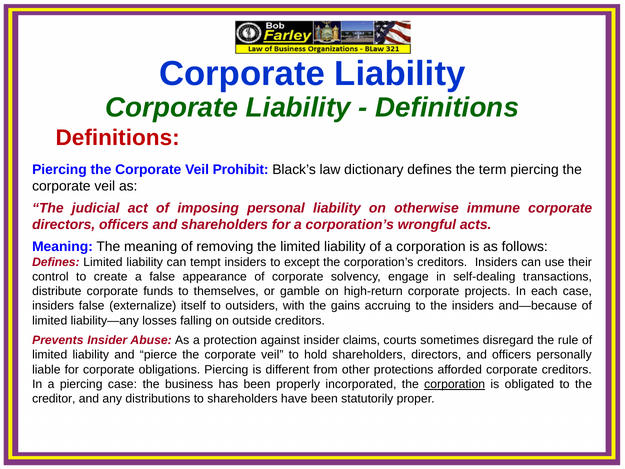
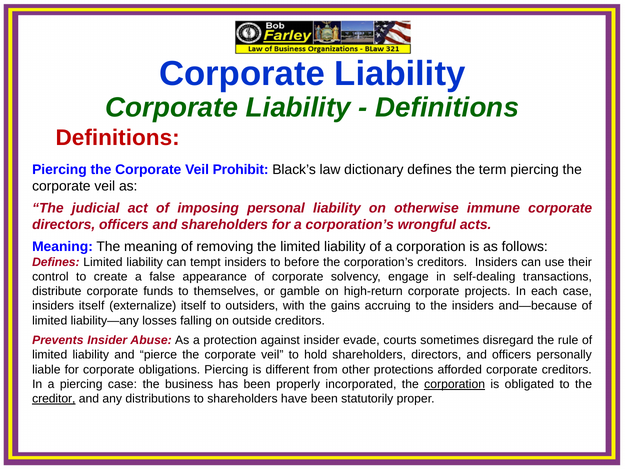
except: except -> before
insiders false: false -> itself
claims: claims -> evade
creditor underline: none -> present
